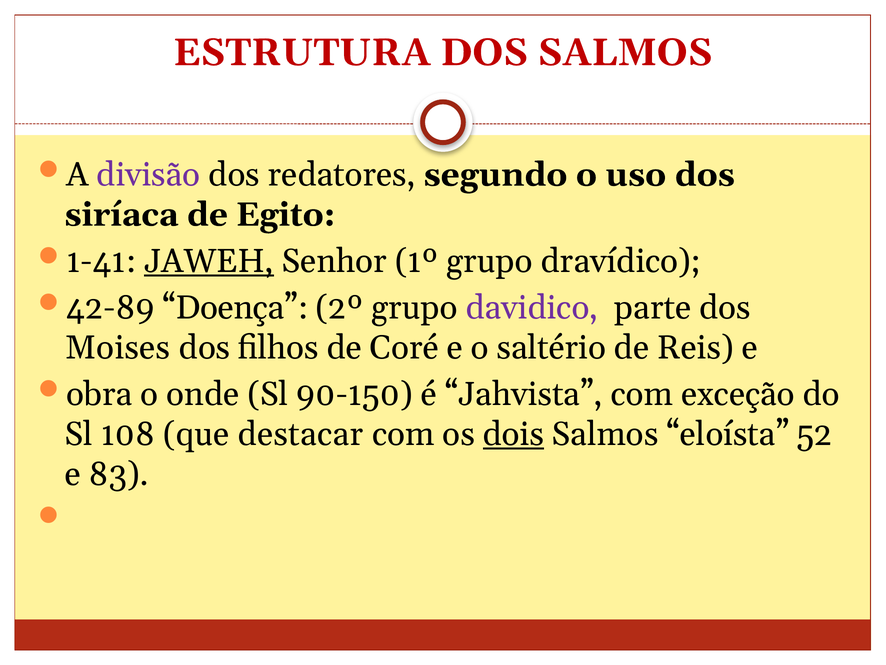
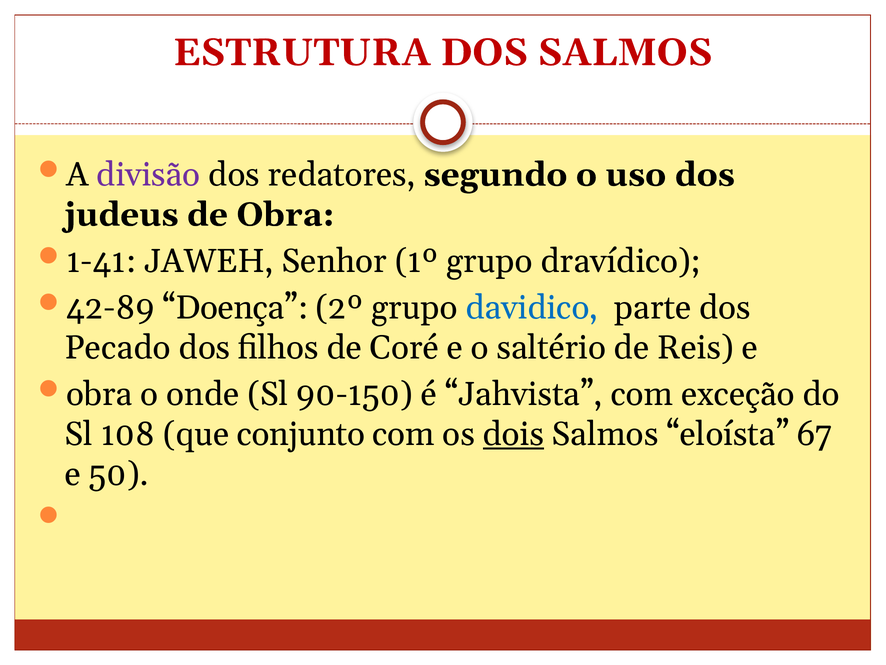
siríaca: siríaca -> judeus
de Egito: Egito -> Obra
JAWEH underline: present -> none
davidico colour: purple -> blue
Moises: Moises -> Pecado
destacar: destacar -> conjunto
52: 52 -> 67
83: 83 -> 50
